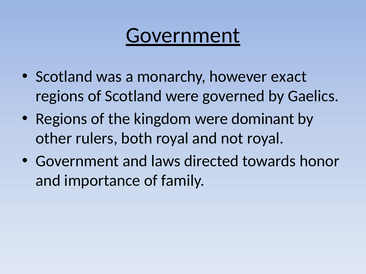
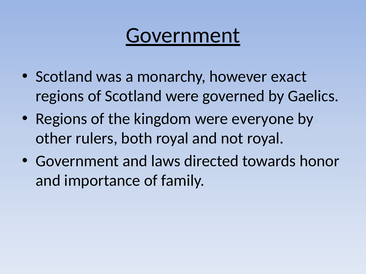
dominant: dominant -> everyone
